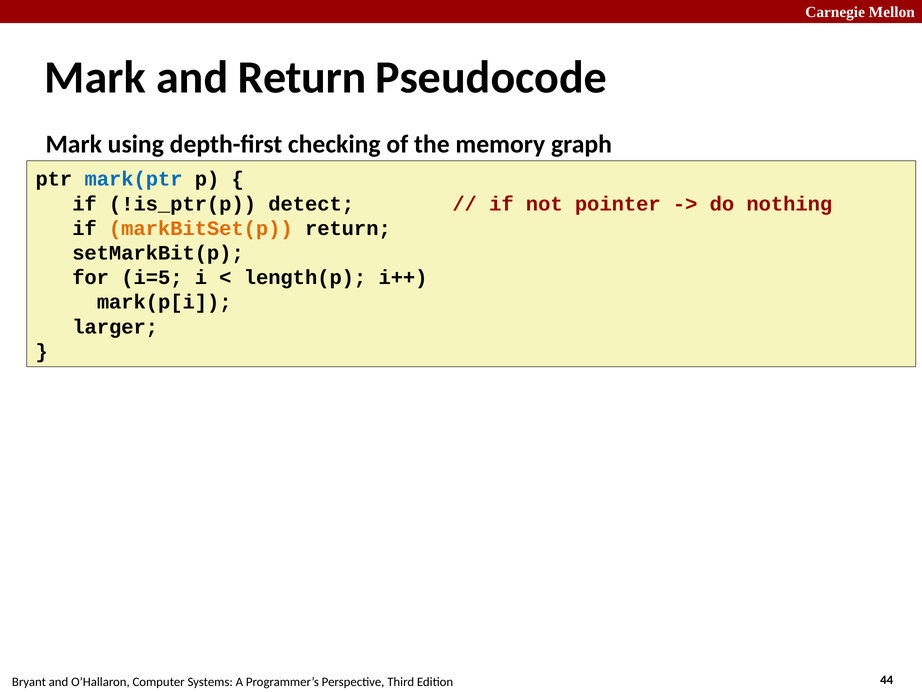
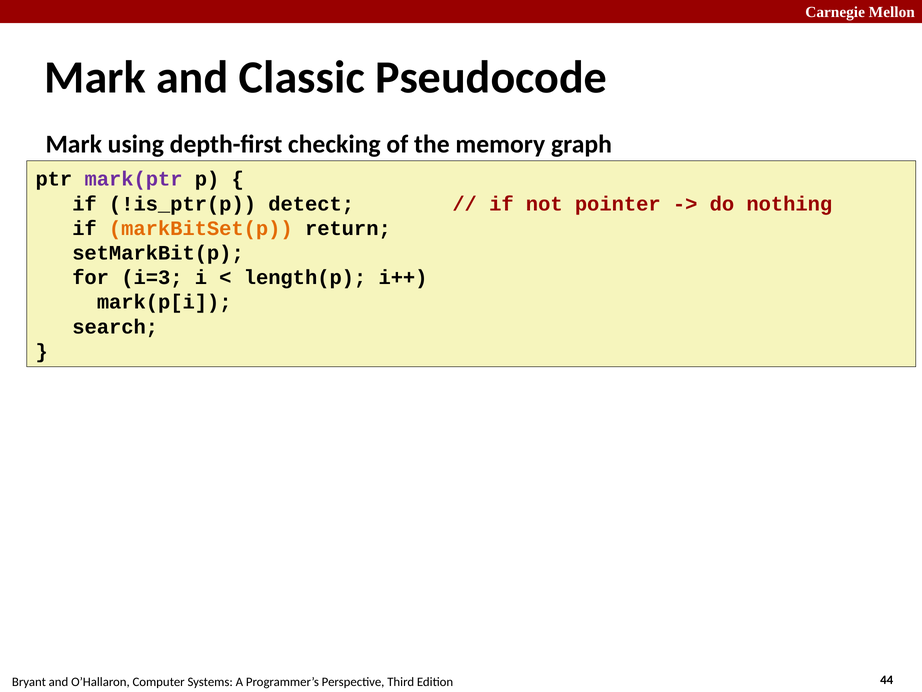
and Return: Return -> Classic
mark(ptr colour: blue -> purple
i=5: i=5 -> i=3
larger: larger -> search
